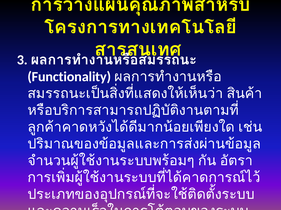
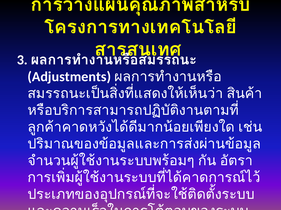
Functionality: Functionality -> Adjustments
